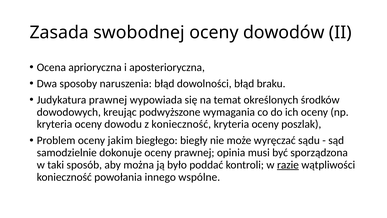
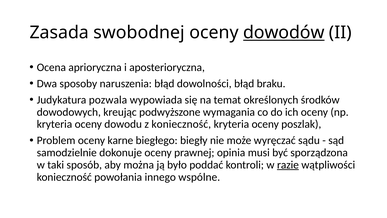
dowodów underline: none -> present
Judykatura prawnej: prawnej -> pozwala
jakim: jakim -> karne
